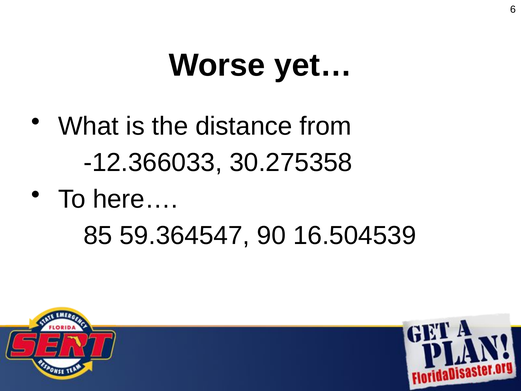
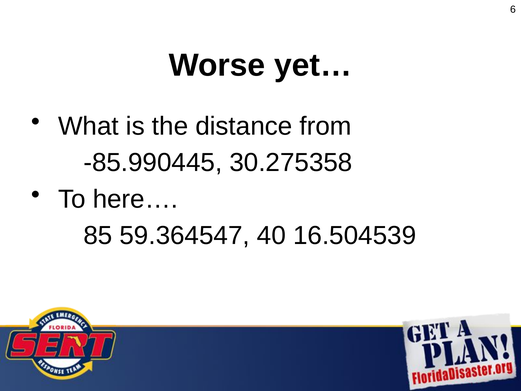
-12.366033: -12.366033 -> -85.990445
90: 90 -> 40
